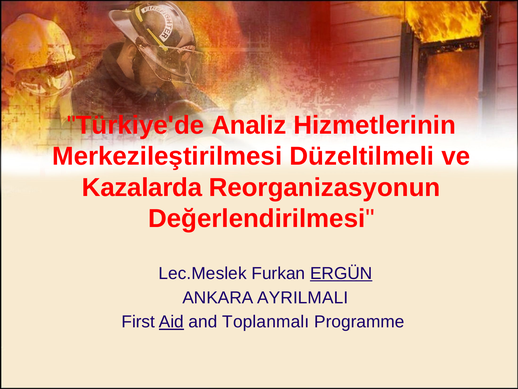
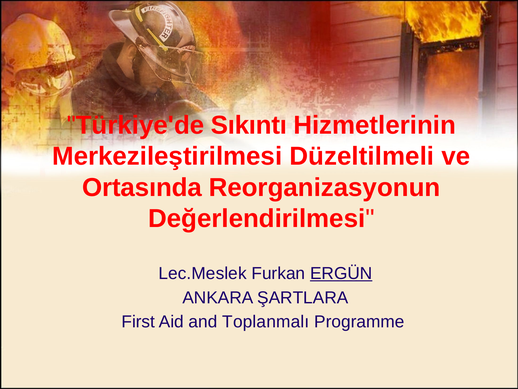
Analiz: Analiz -> Sıkıntı
Kazalarda: Kazalarda -> Ortasında
AYRILMALI: AYRILMALI -> ŞARTLARA
Aid underline: present -> none
